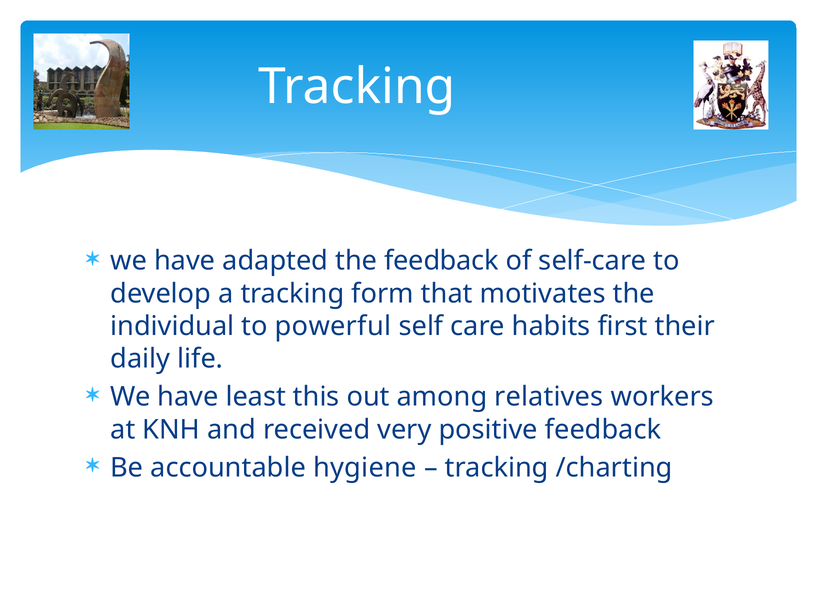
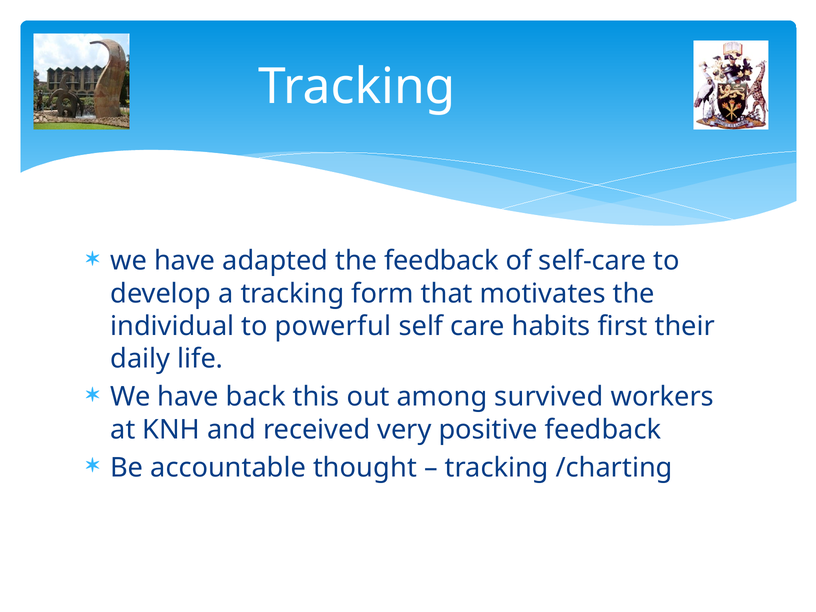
least: least -> back
relatives: relatives -> survived
hygiene: hygiene -> thought
